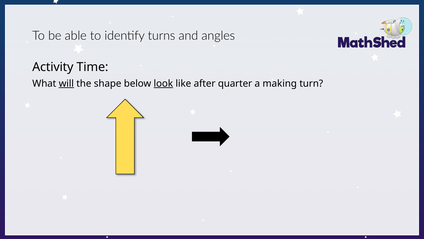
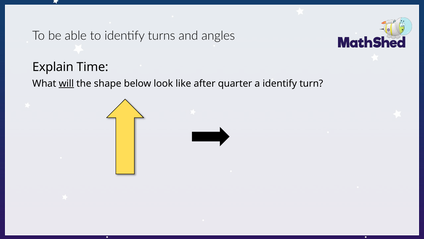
Activity: Activity -> Explain
look underline: present -> none
a making: making -> identify
